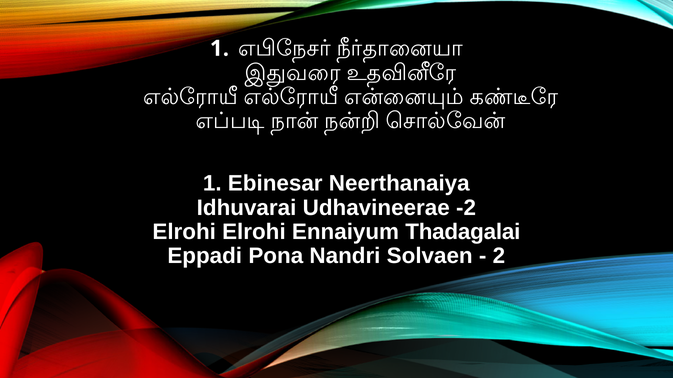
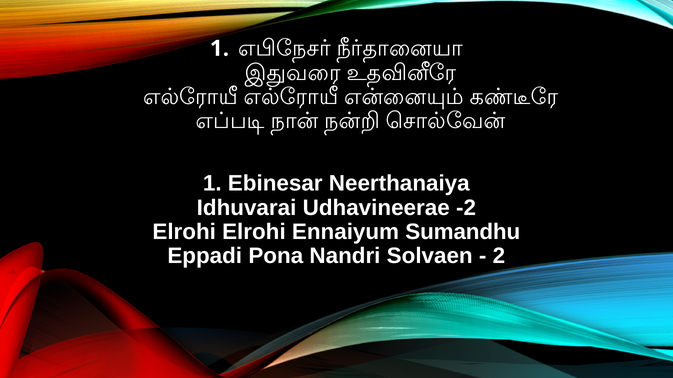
Thadagalai: Thadagalai -> Sumandhu
